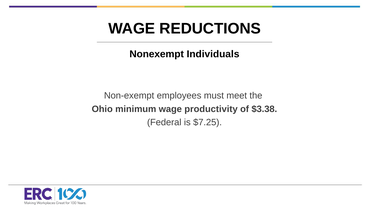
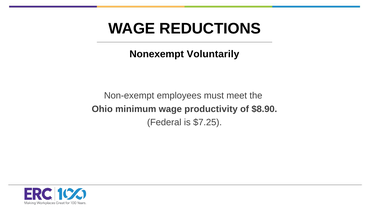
Individuals: Individuals -> Voluntarily
$3.38: $3.38 -> $8.90
